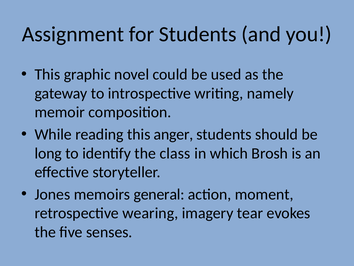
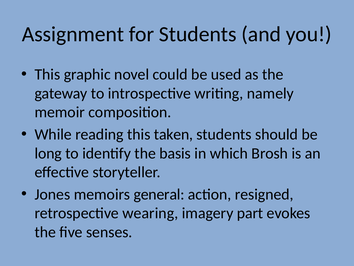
anger: anger -> taken
class: class -> basis
moment: moment -> resigned
tear: tear -> part
